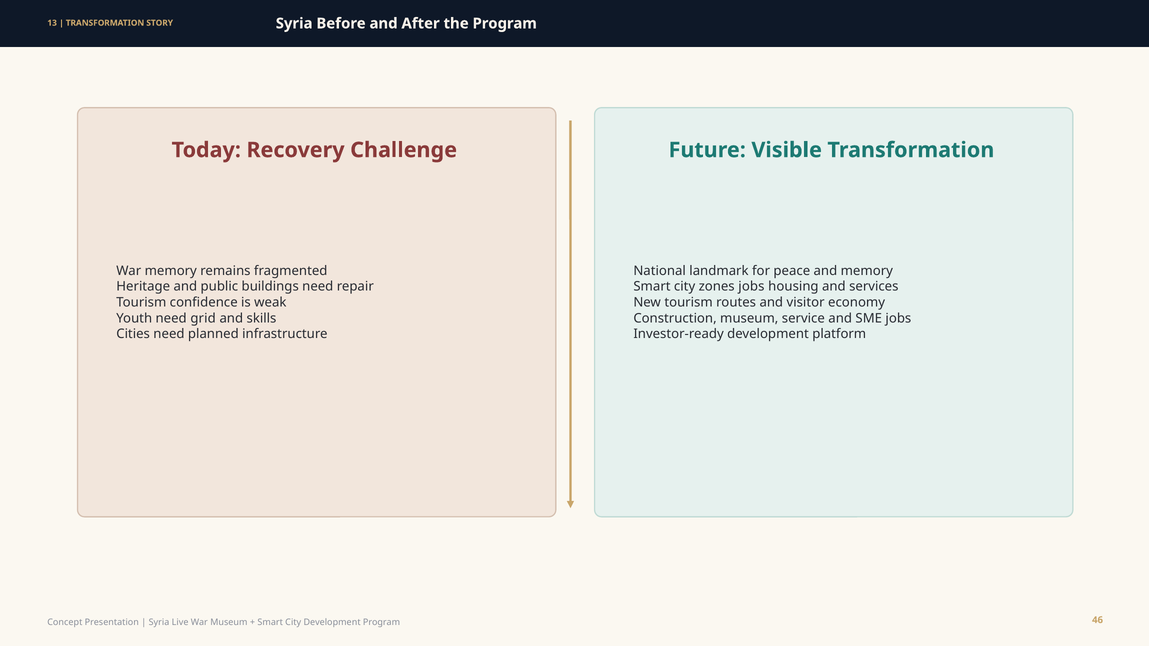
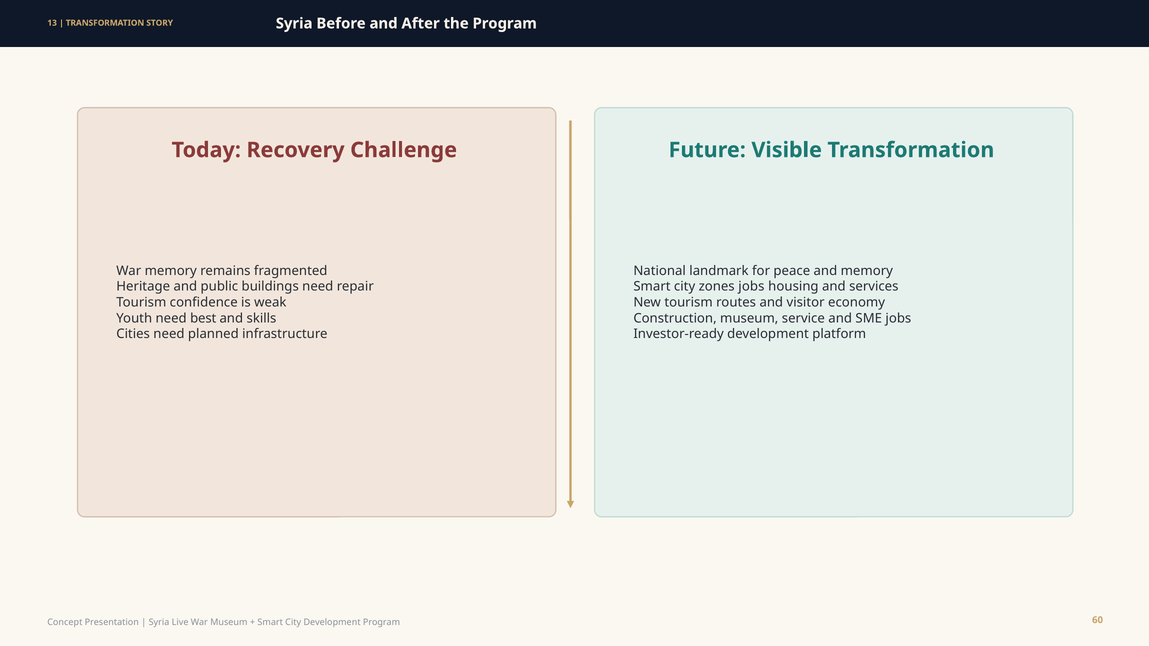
grid: grid -> best
46: 46 -> 60
